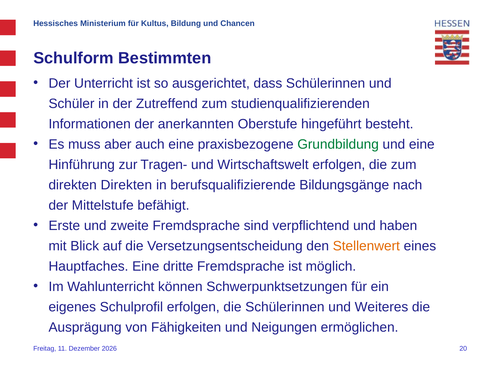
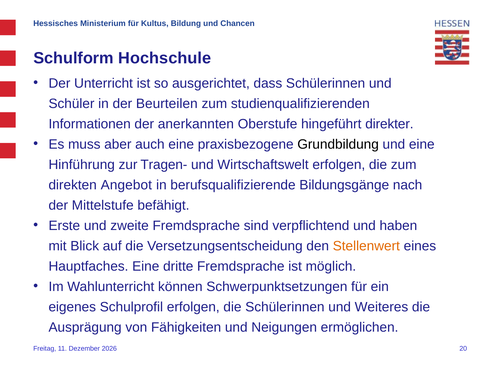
Bestimmten: Bestimmten -> Hochschule
Zutreffend: Zutreffend -> Beurteilen
besteht: besteht -> direkter
Grundbildung colour: green -> black
direkten Direkten: Direkten -> Angebot
